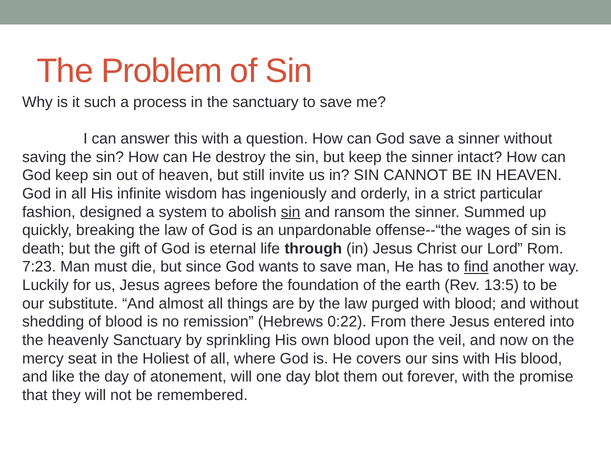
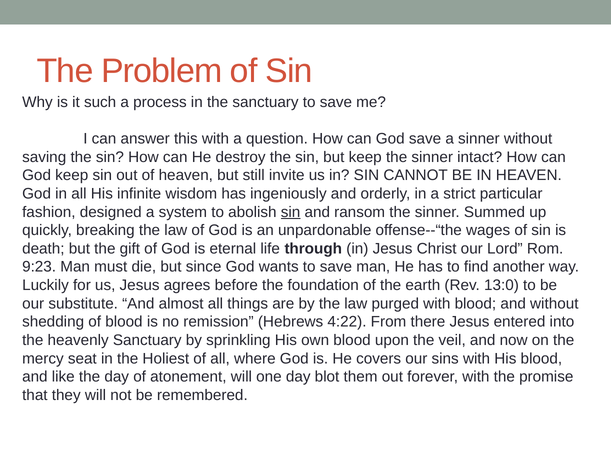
7:23: 7:23 -> 9:23
find underline: present -> none
13:5: 13:5 -> 13:0
0:22: 0:22 -> 4:22
